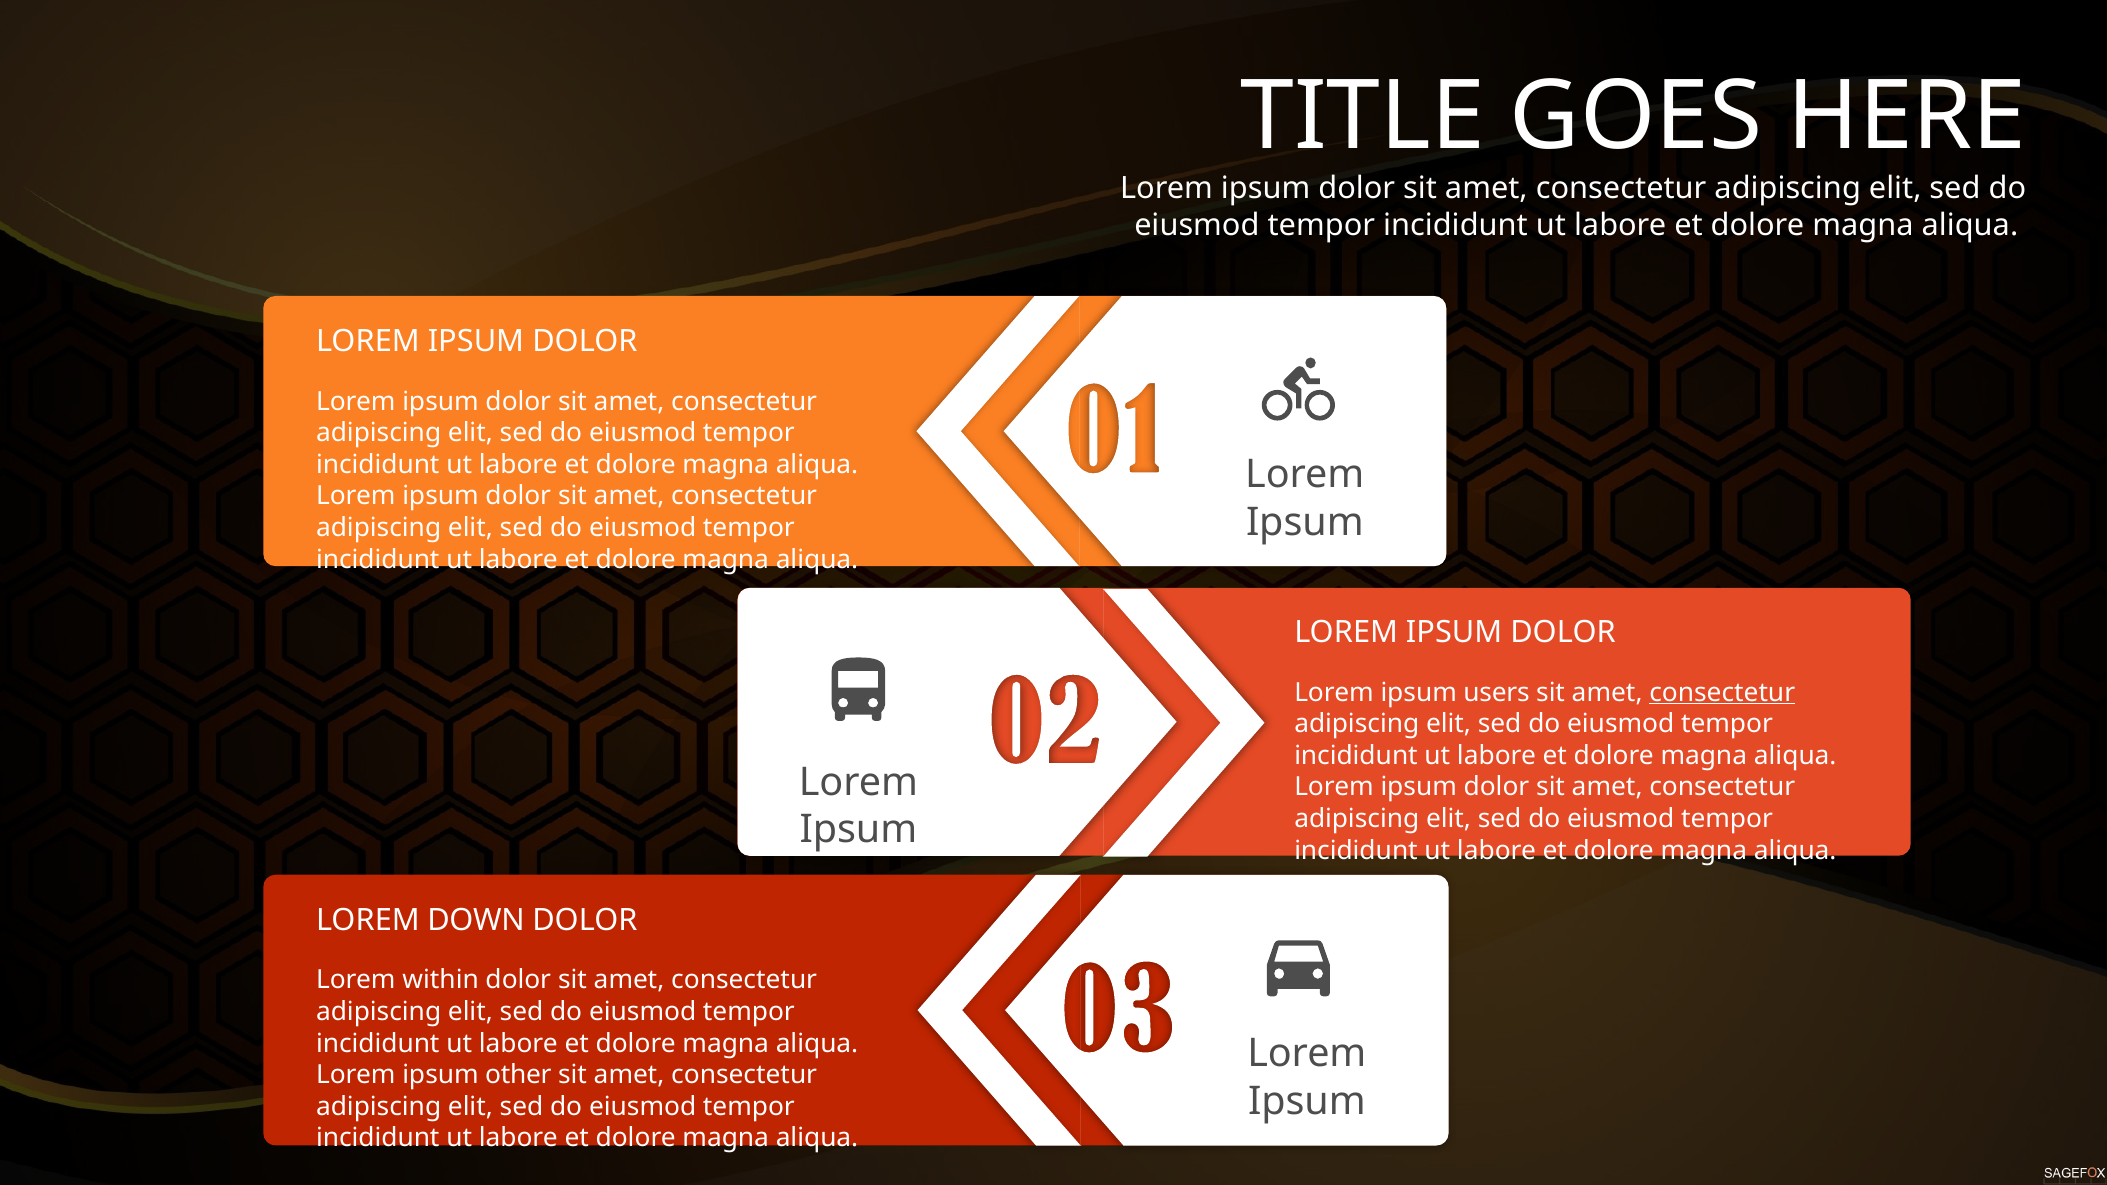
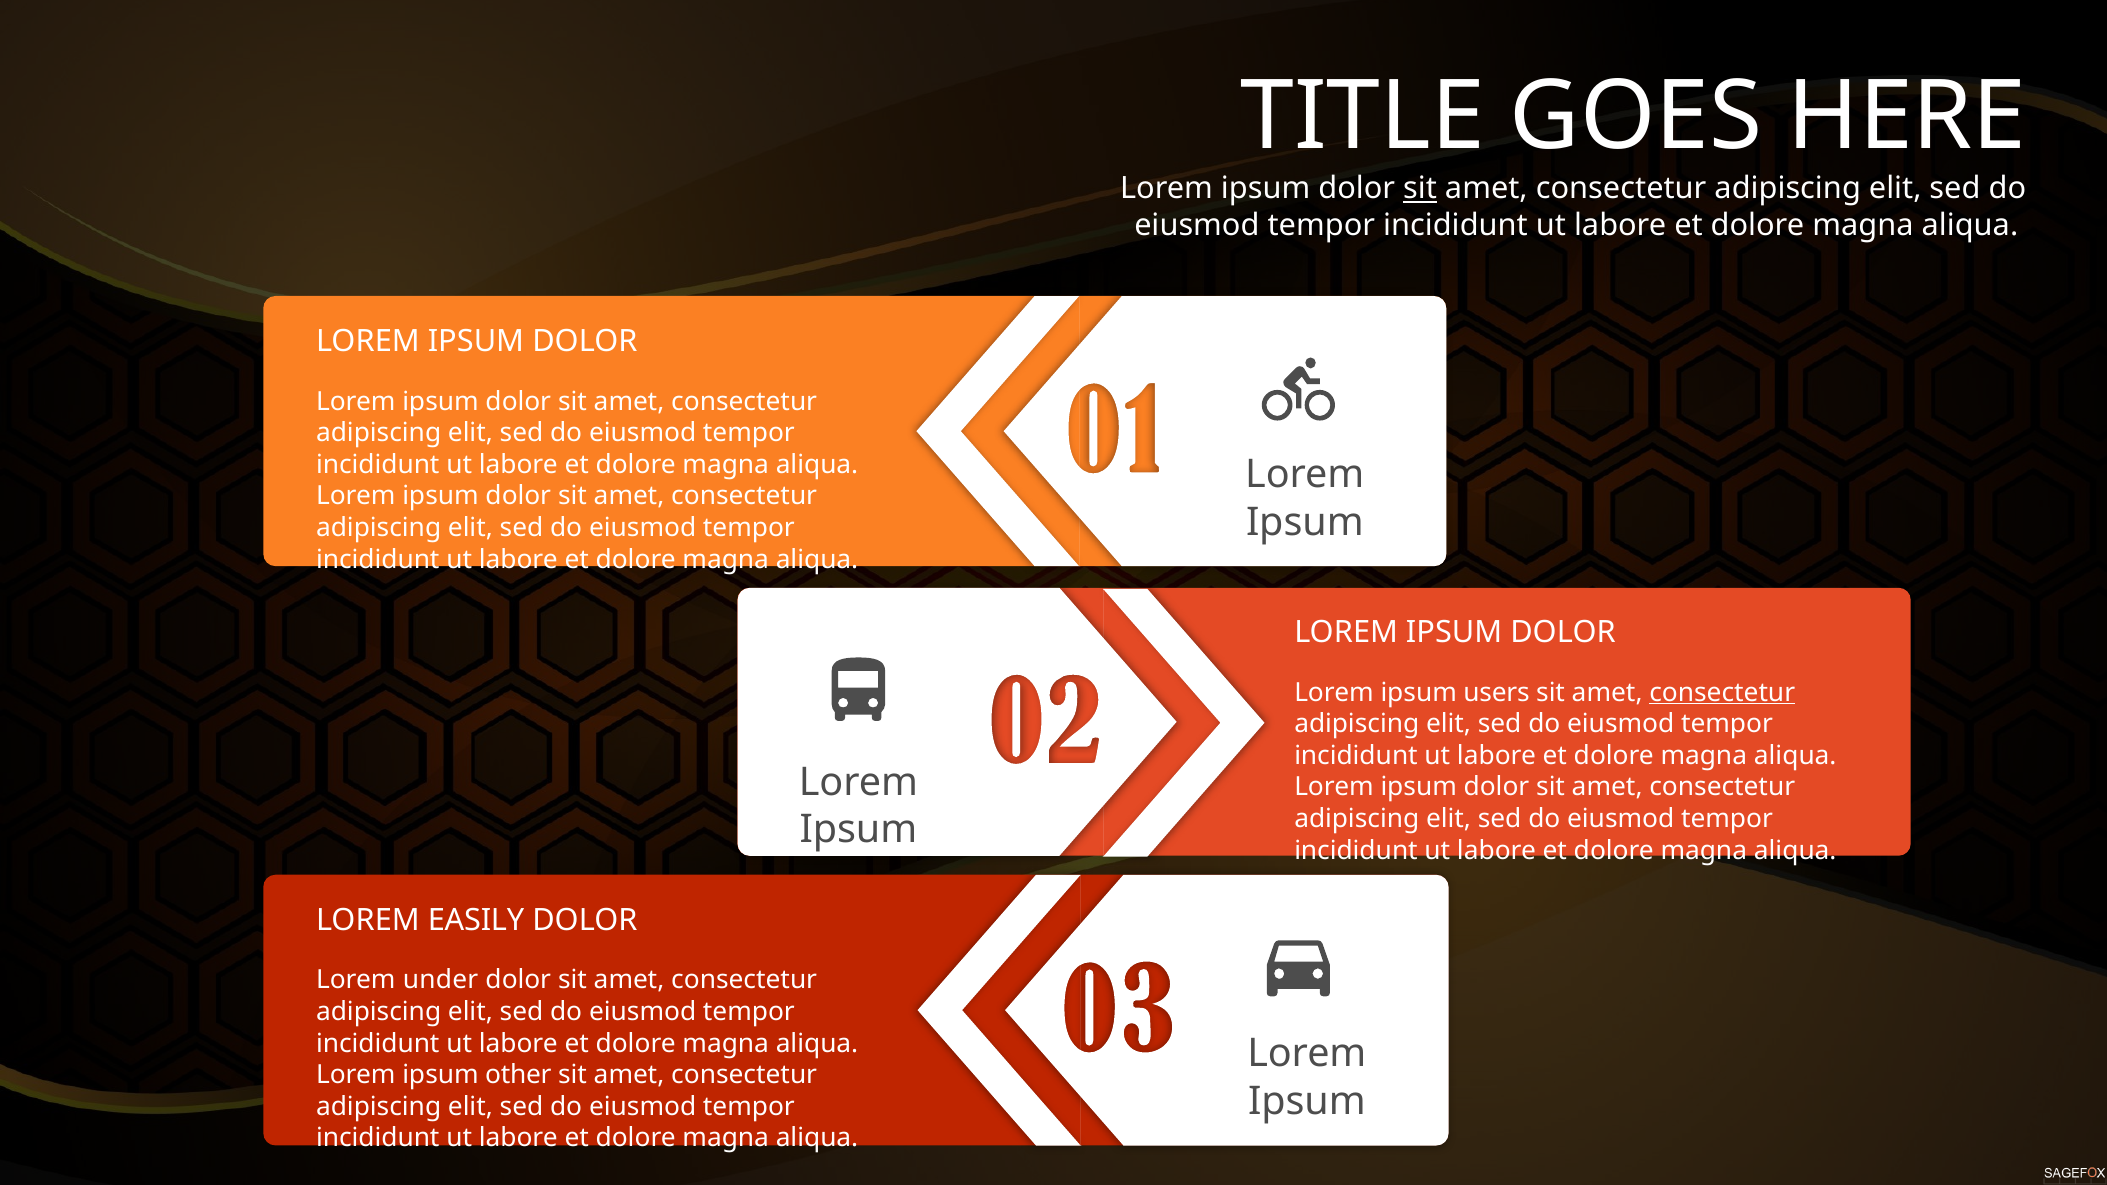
sit at (1420, 189) underline: none -> present
DOWN: DOWN -> EASILY
within: within -> under
